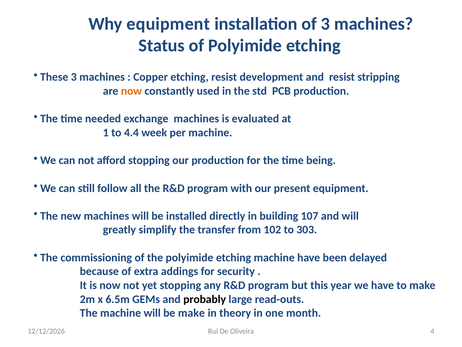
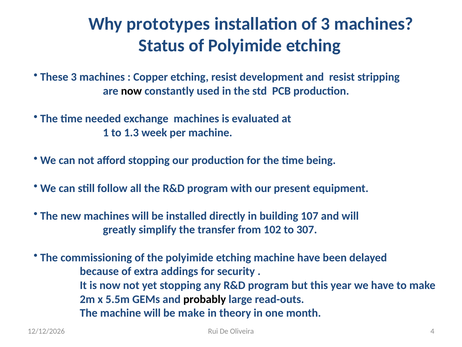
Why equipment: equipment -> prototypes
now at (131, 91) colour: orange -> black
4.4: 4.4 -> 1.3
303: 303 -> 307
6.5m: 6.5m -> 5.5m
